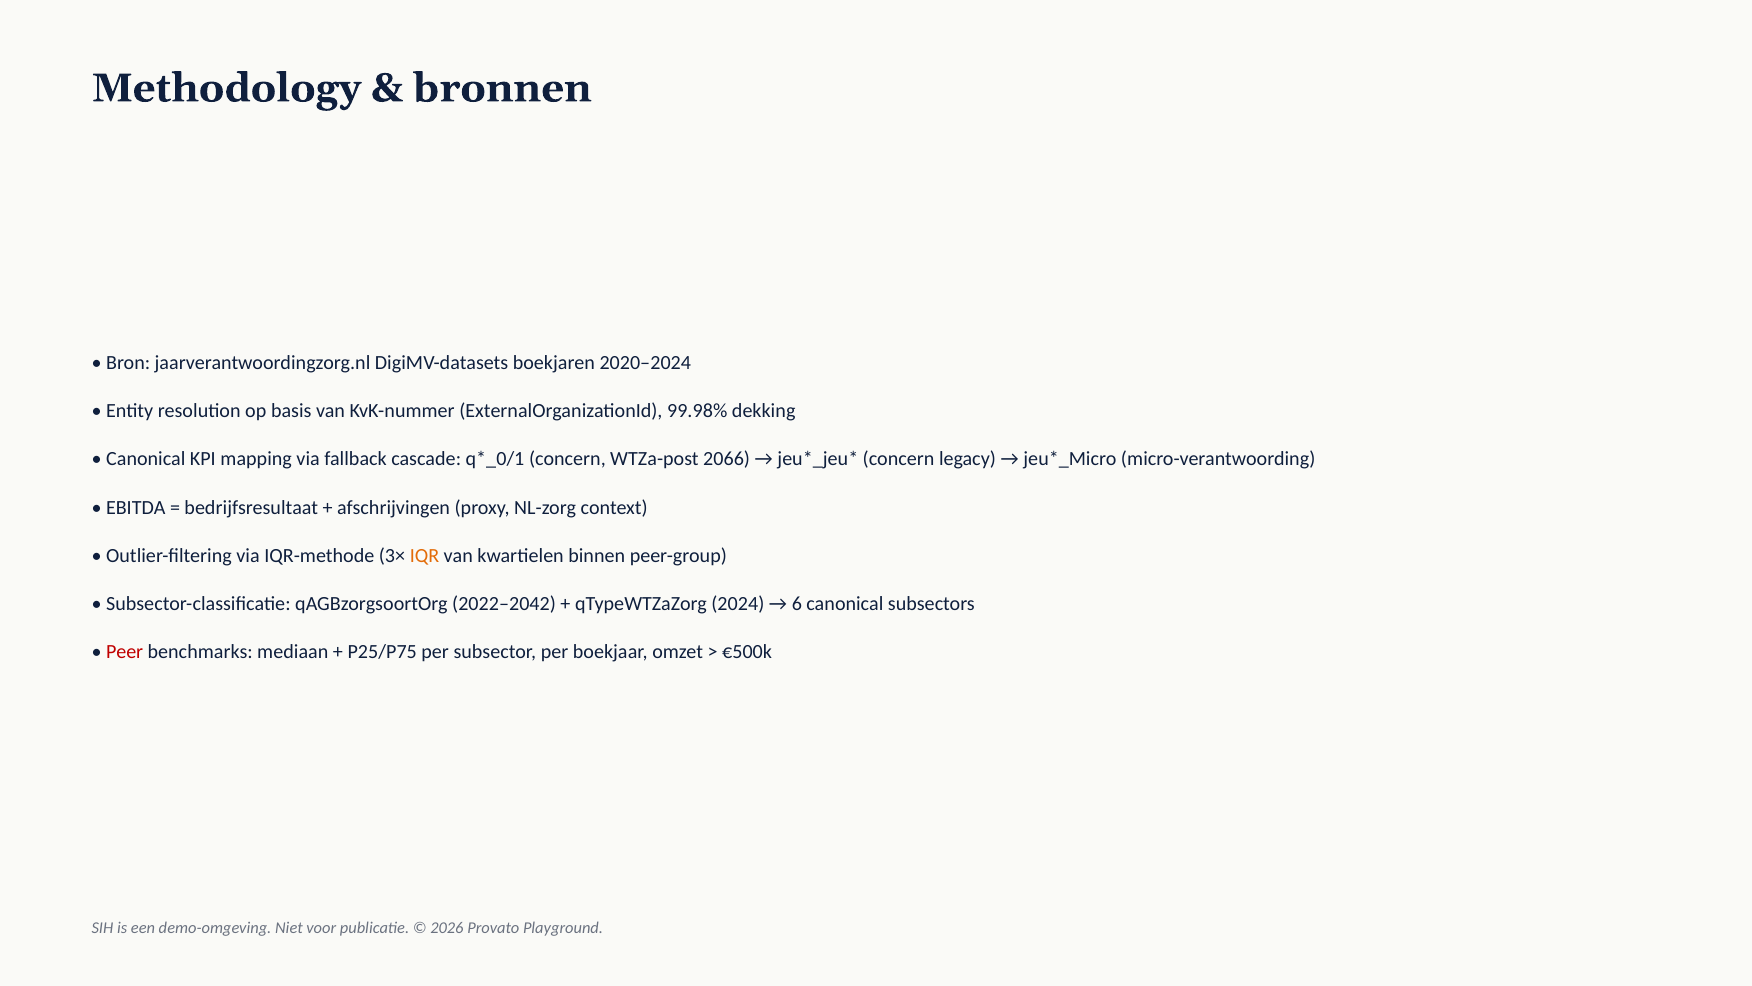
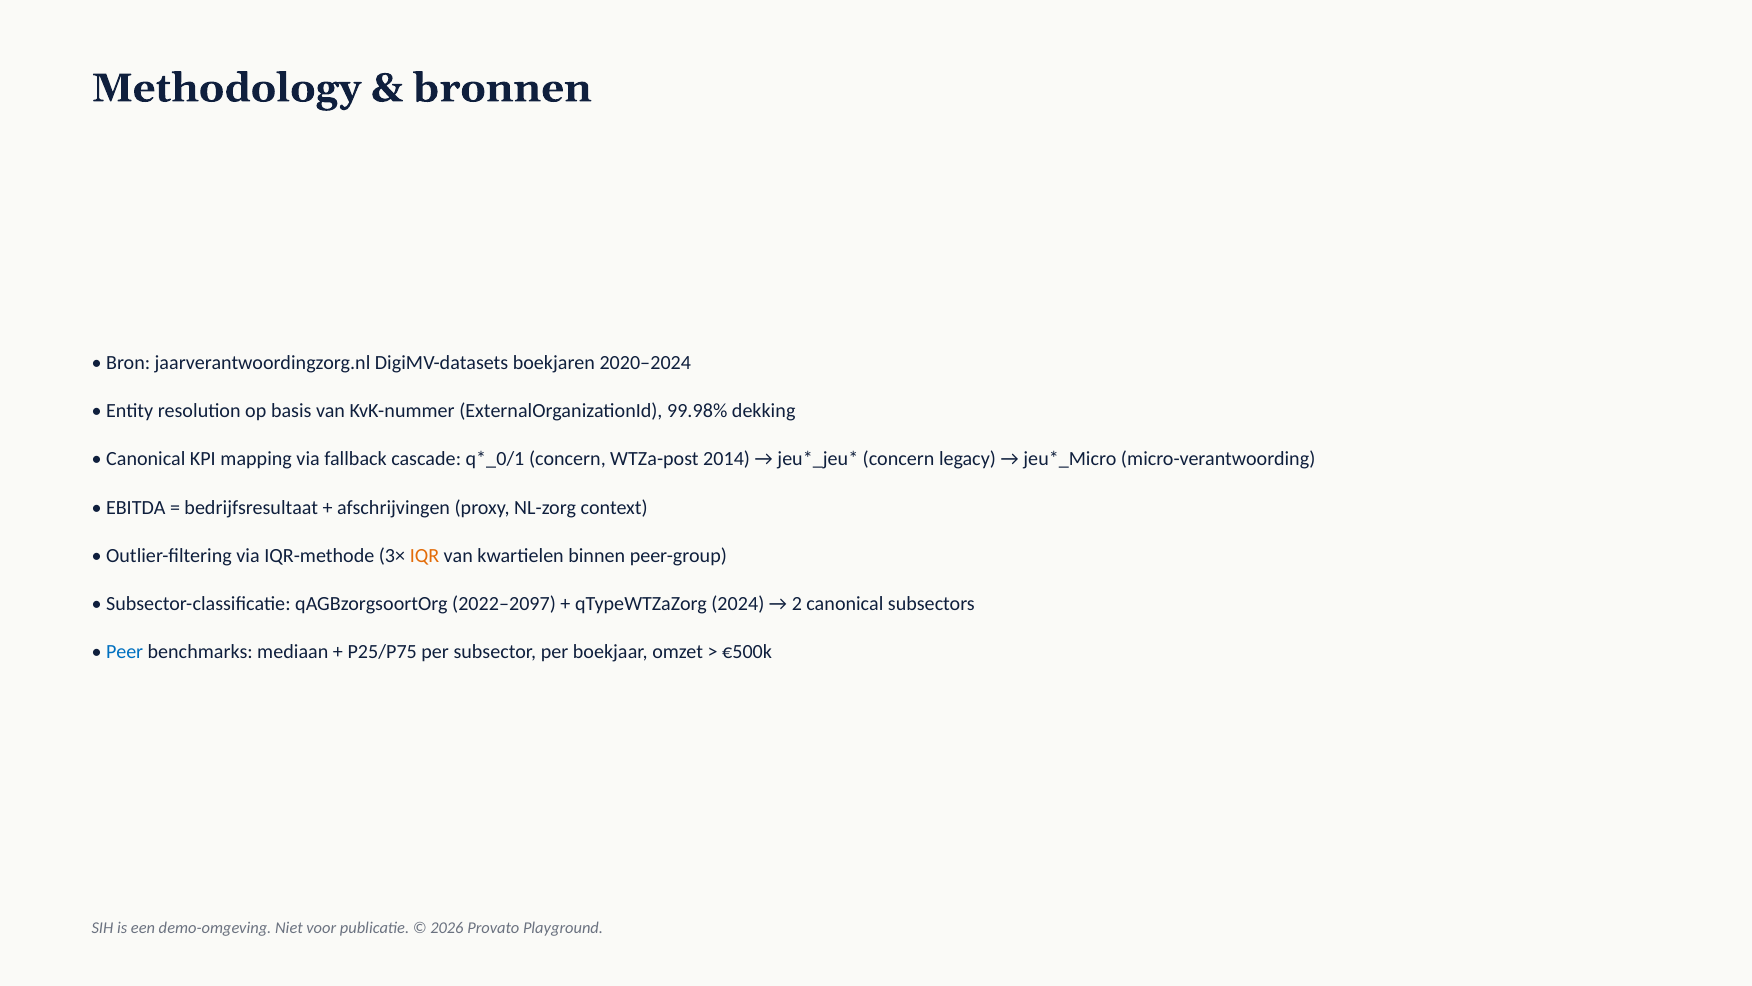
2066: 2066 -> 2014
2022–2042: 2022–2042 -> 2022–2097
6: 6 -> 2
Peer colour: red -> blue
